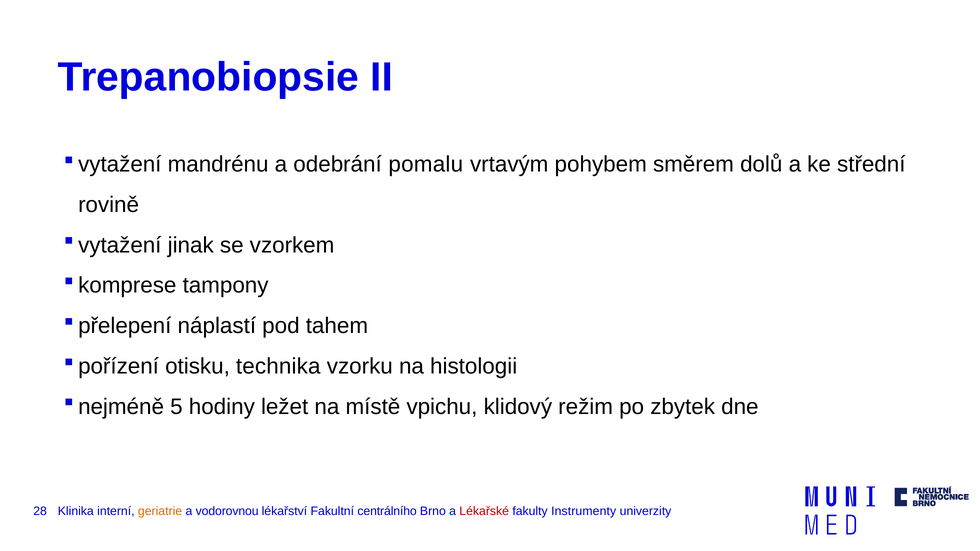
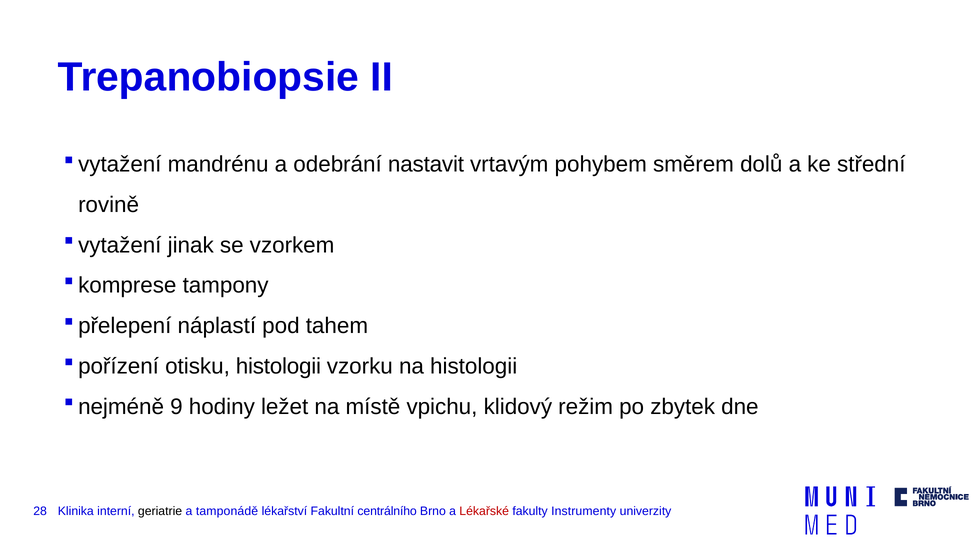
pomalu: pomalu -> nastavit
otisku technika: technika -> histologii
5: 5 -> 9
geriatrie colour: orange -> black
vodorovnou: vodorovnou -> tamponádě
